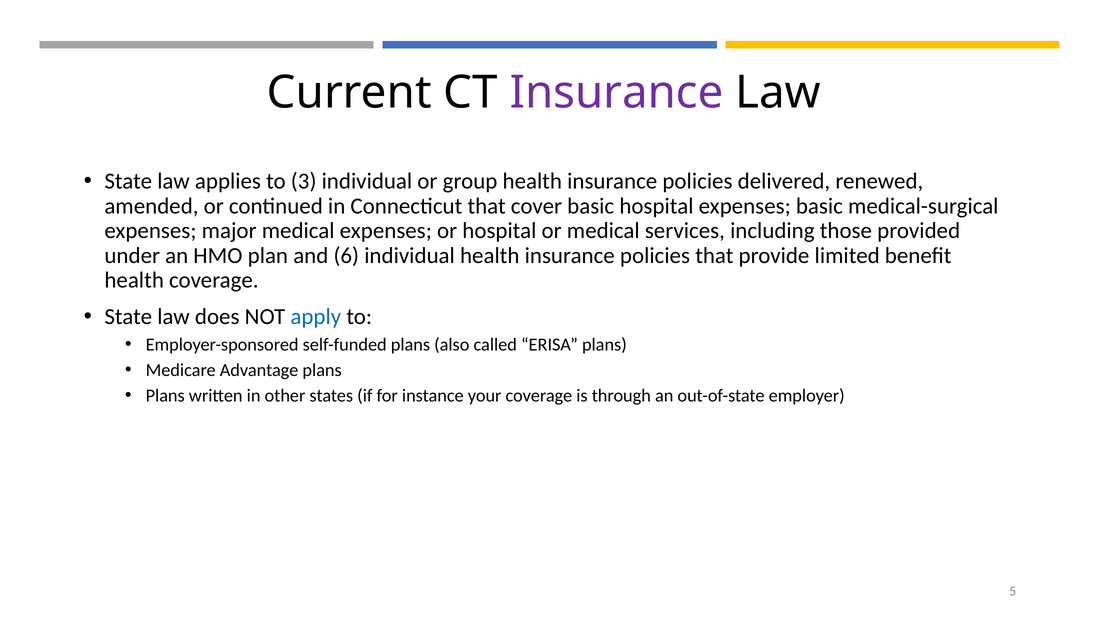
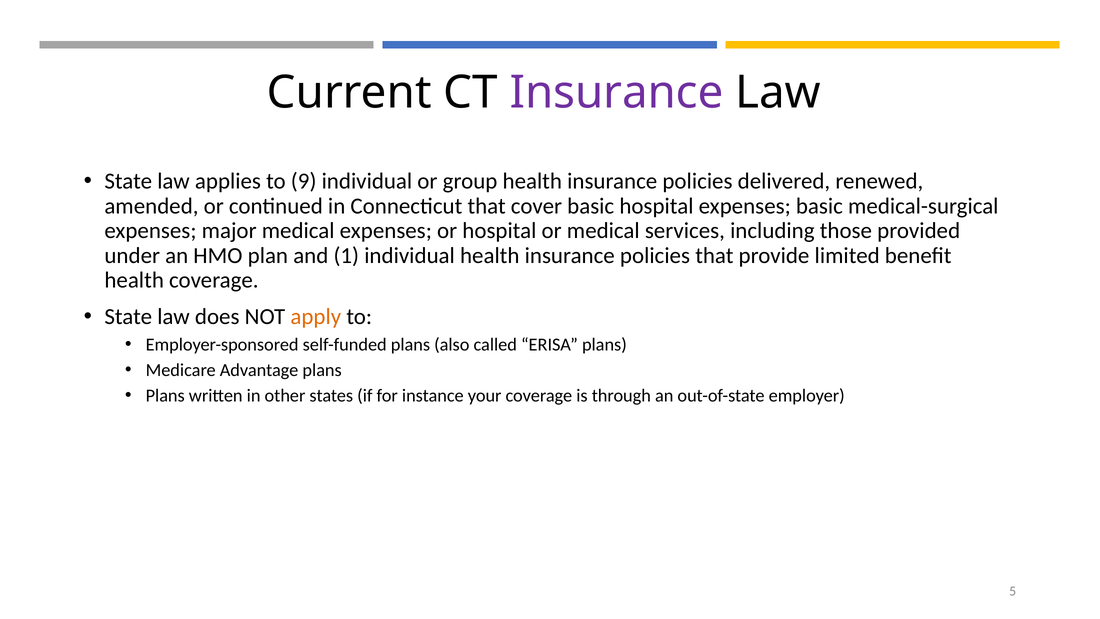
3: 3 -> 9
6: 6 -> 1
apply colour: blue -> orange
